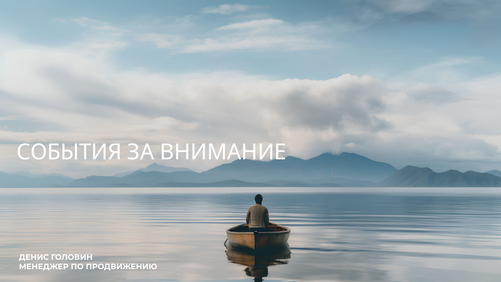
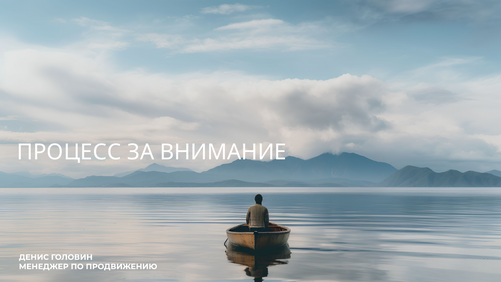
СОБЫТИЯ: СОБЫТИЯ -> ПРОЦЕСС
